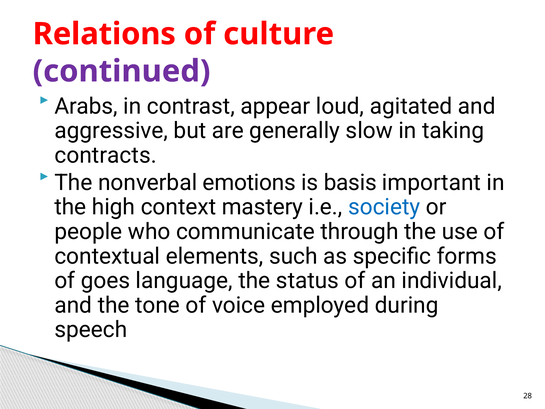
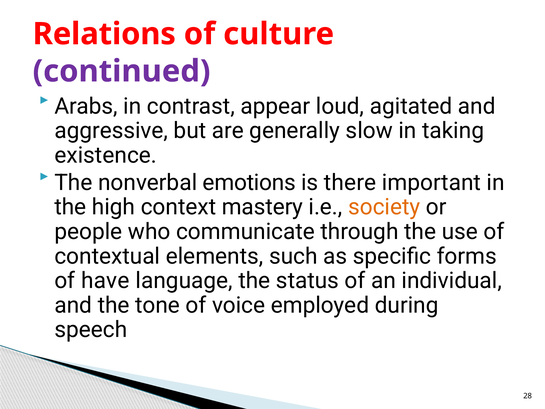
contracts: contracts -> existence
basis: basis -> there
society colour: blue -> orange
goes: goes -> have
